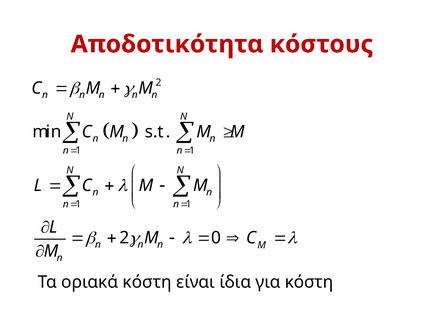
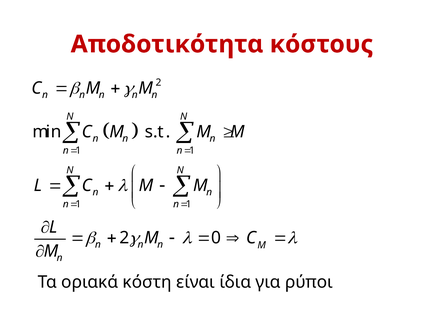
για κόστη: κόστη -> ρύποι
